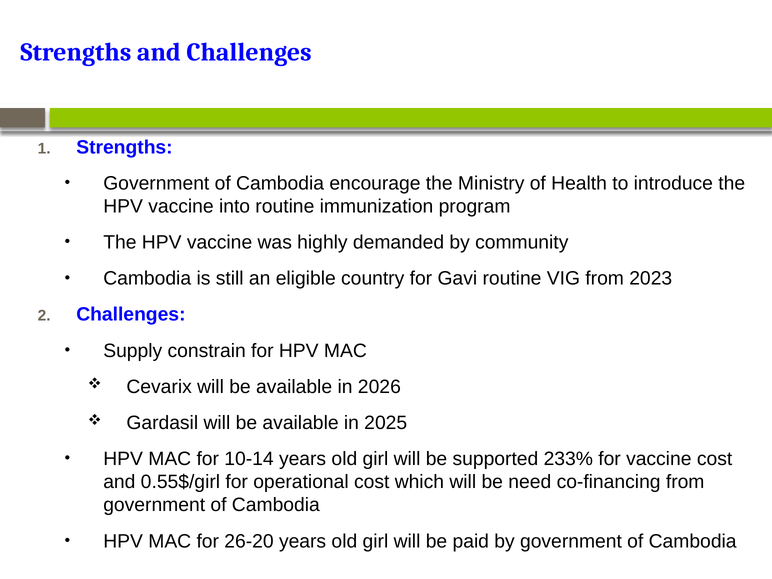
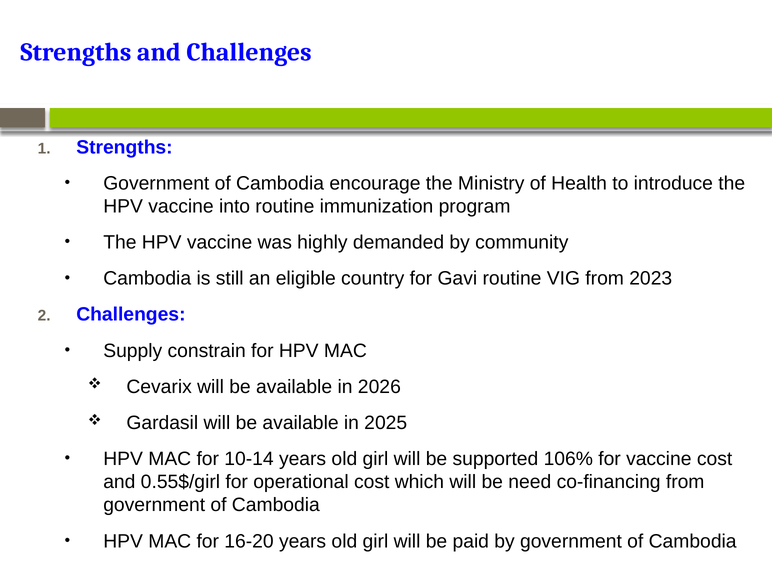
233%: 233% -> 106%
26-20: 26-20 -> 16-20
